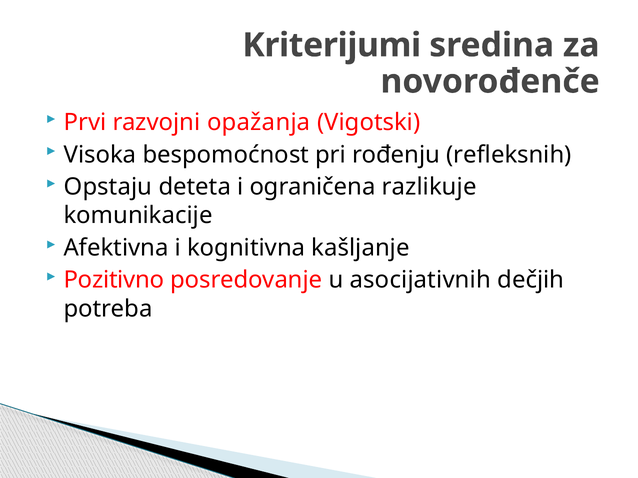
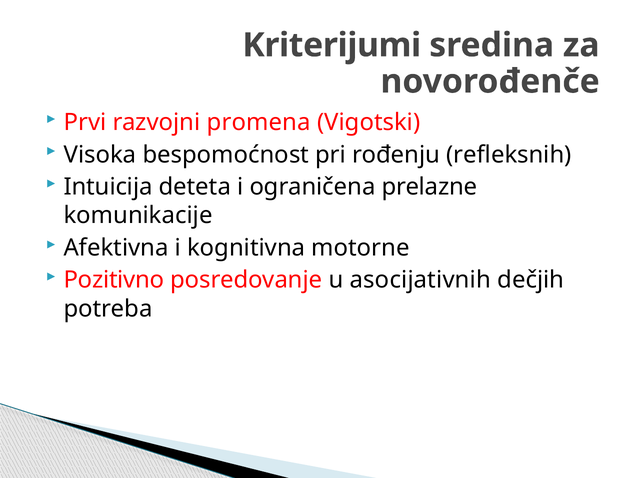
opažanja: opažanja -> promena
Opstaju: Opstaju -> Intuicija
razlikuje: razlikuje -> prelazne
kašljanje: kašljanje -> motorne
